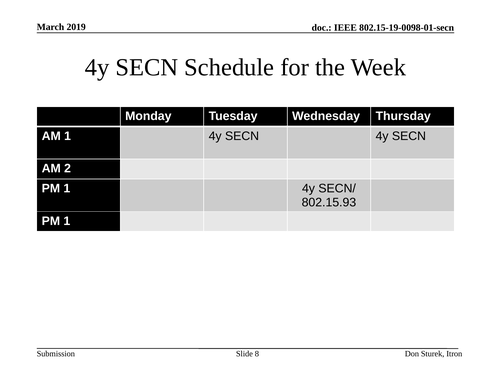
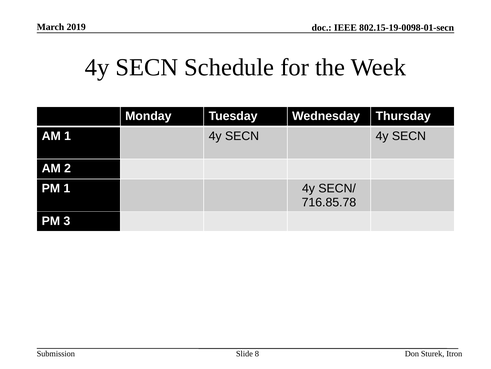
802.15.93: 802.15.93 -> 716.85.78
1 at (67, 221): 1 -> 3
